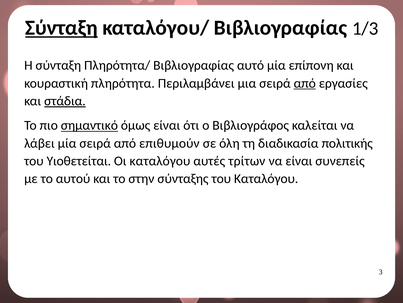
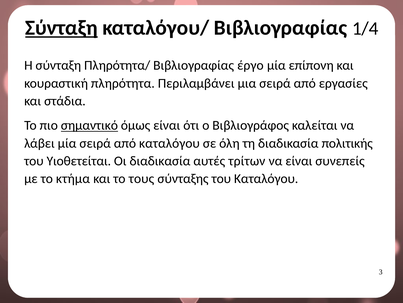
1/3: 1/3 -> 1/4
αυτό: αυτό -> έργο
από at (305, 83) underline: present -> none
στάδια underline: present -> none
από επιθυμούν: επιθυμούν -> καταλόγου
Οι καταλόγου: καταλόγου -> διαδικασία
αυτού: αυτού -> κτήμα
στην: στην -> τους
